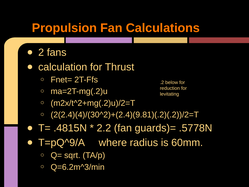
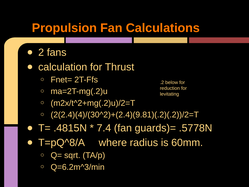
2.2: 2.2 -> 7.4
T=pQ^9/A: T=pQ^9/A -> T=pQ^8/A
